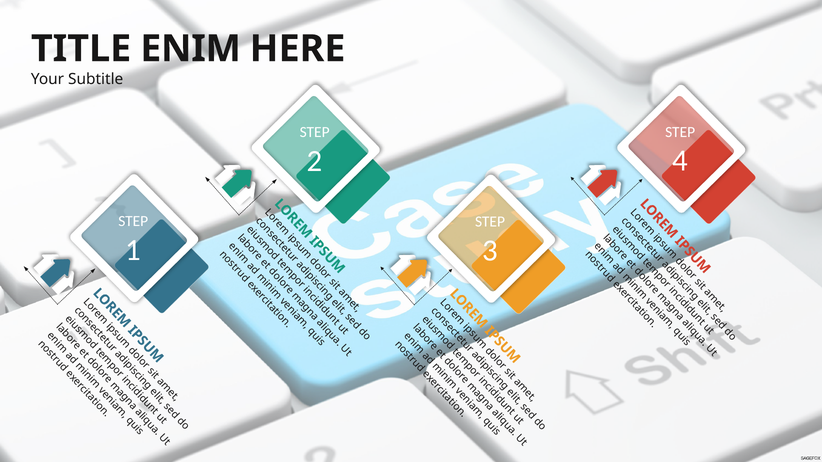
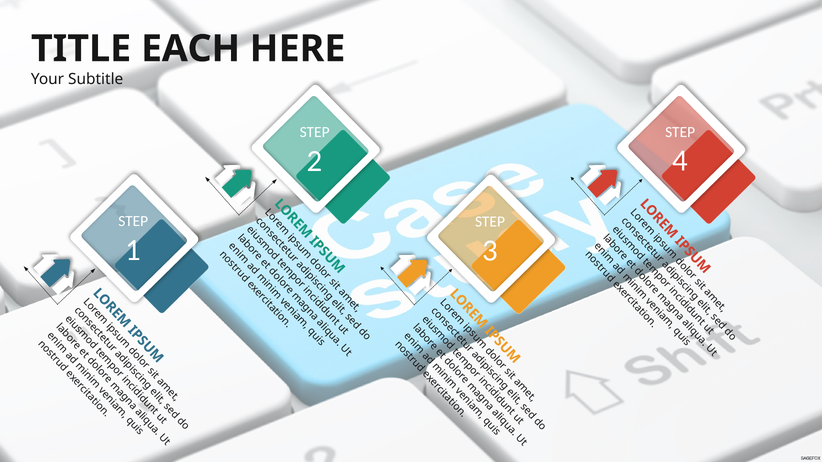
ENIM: ENIM -> EACH
